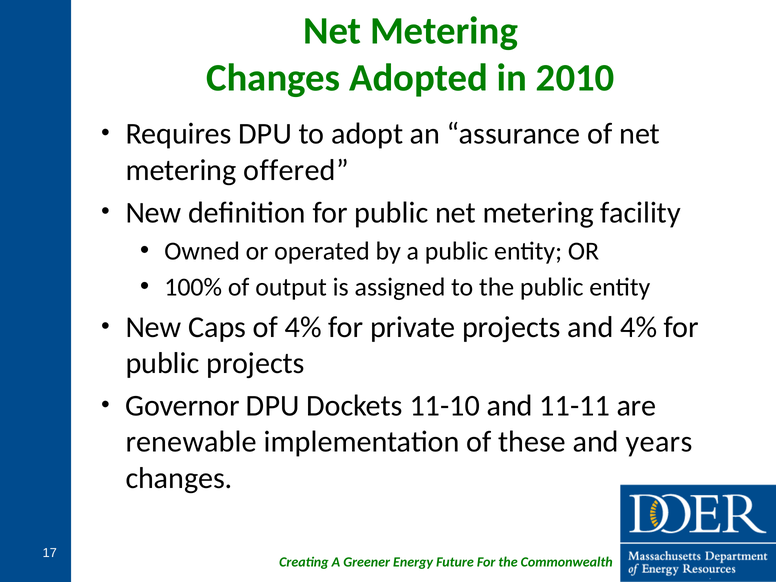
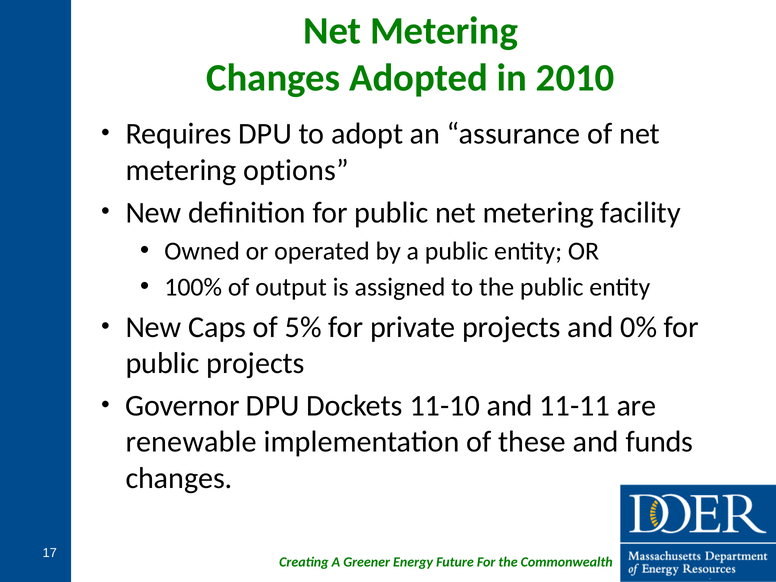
offered: offered -> options
of 4%: 4% -> 5%
and 4%: 4% -> 0%
years: years -> funds
